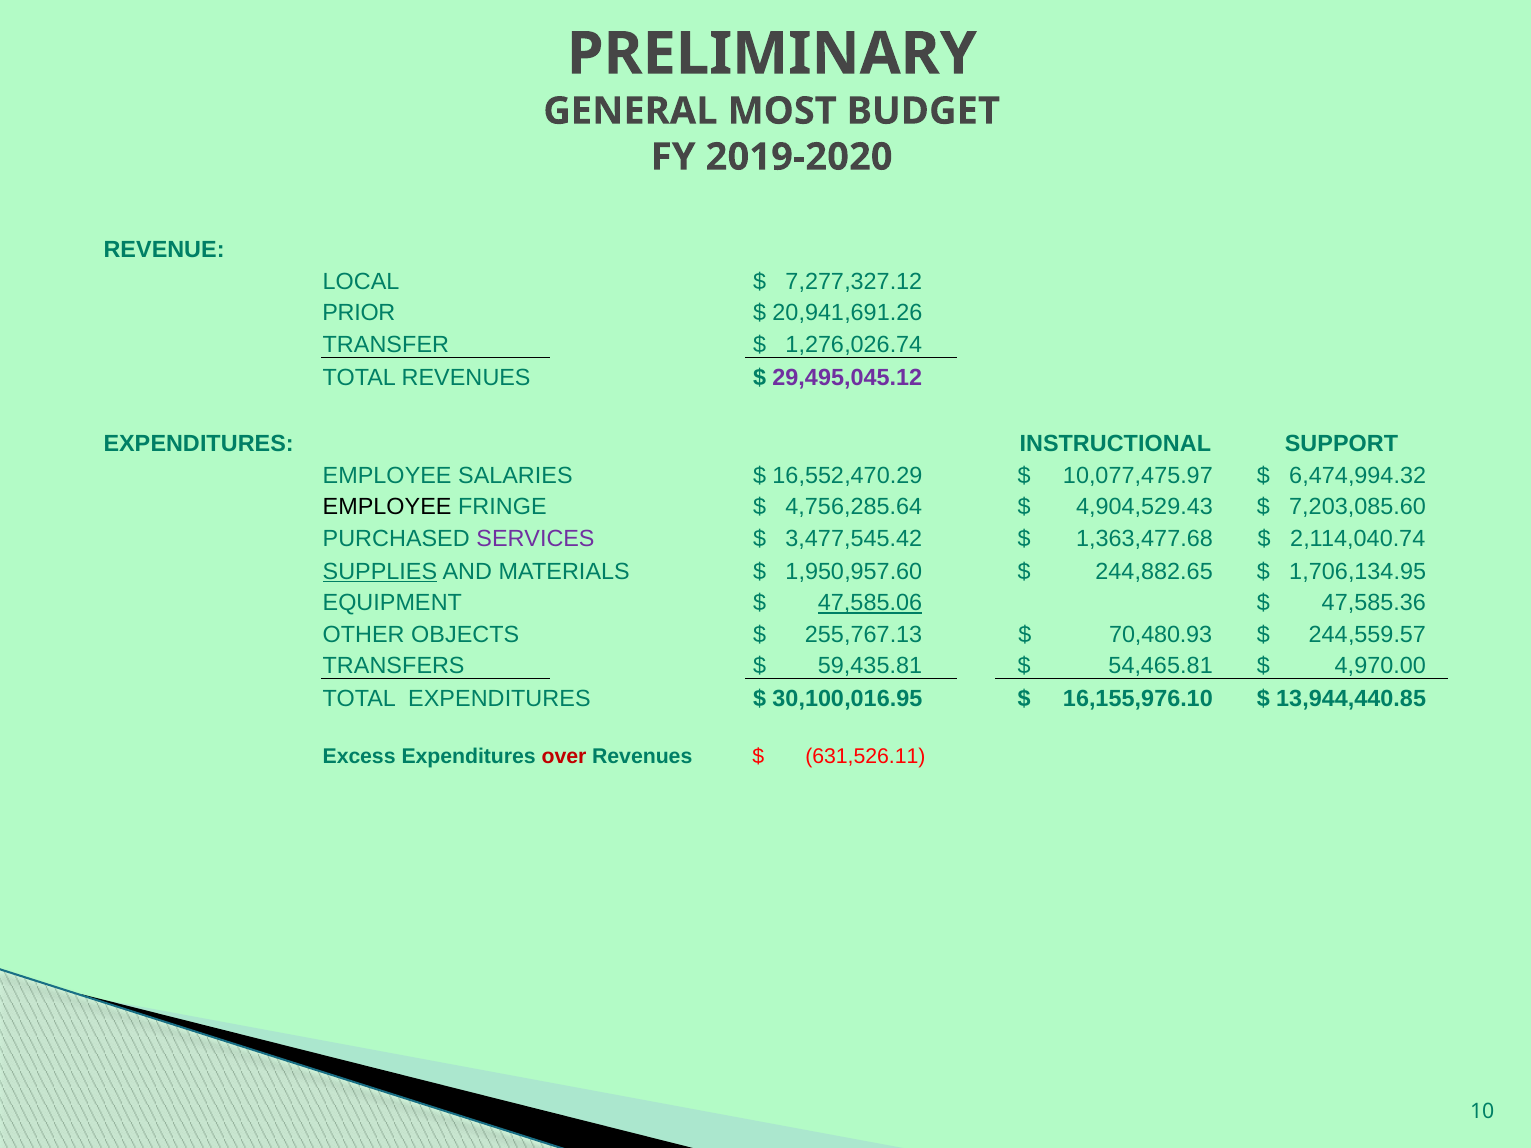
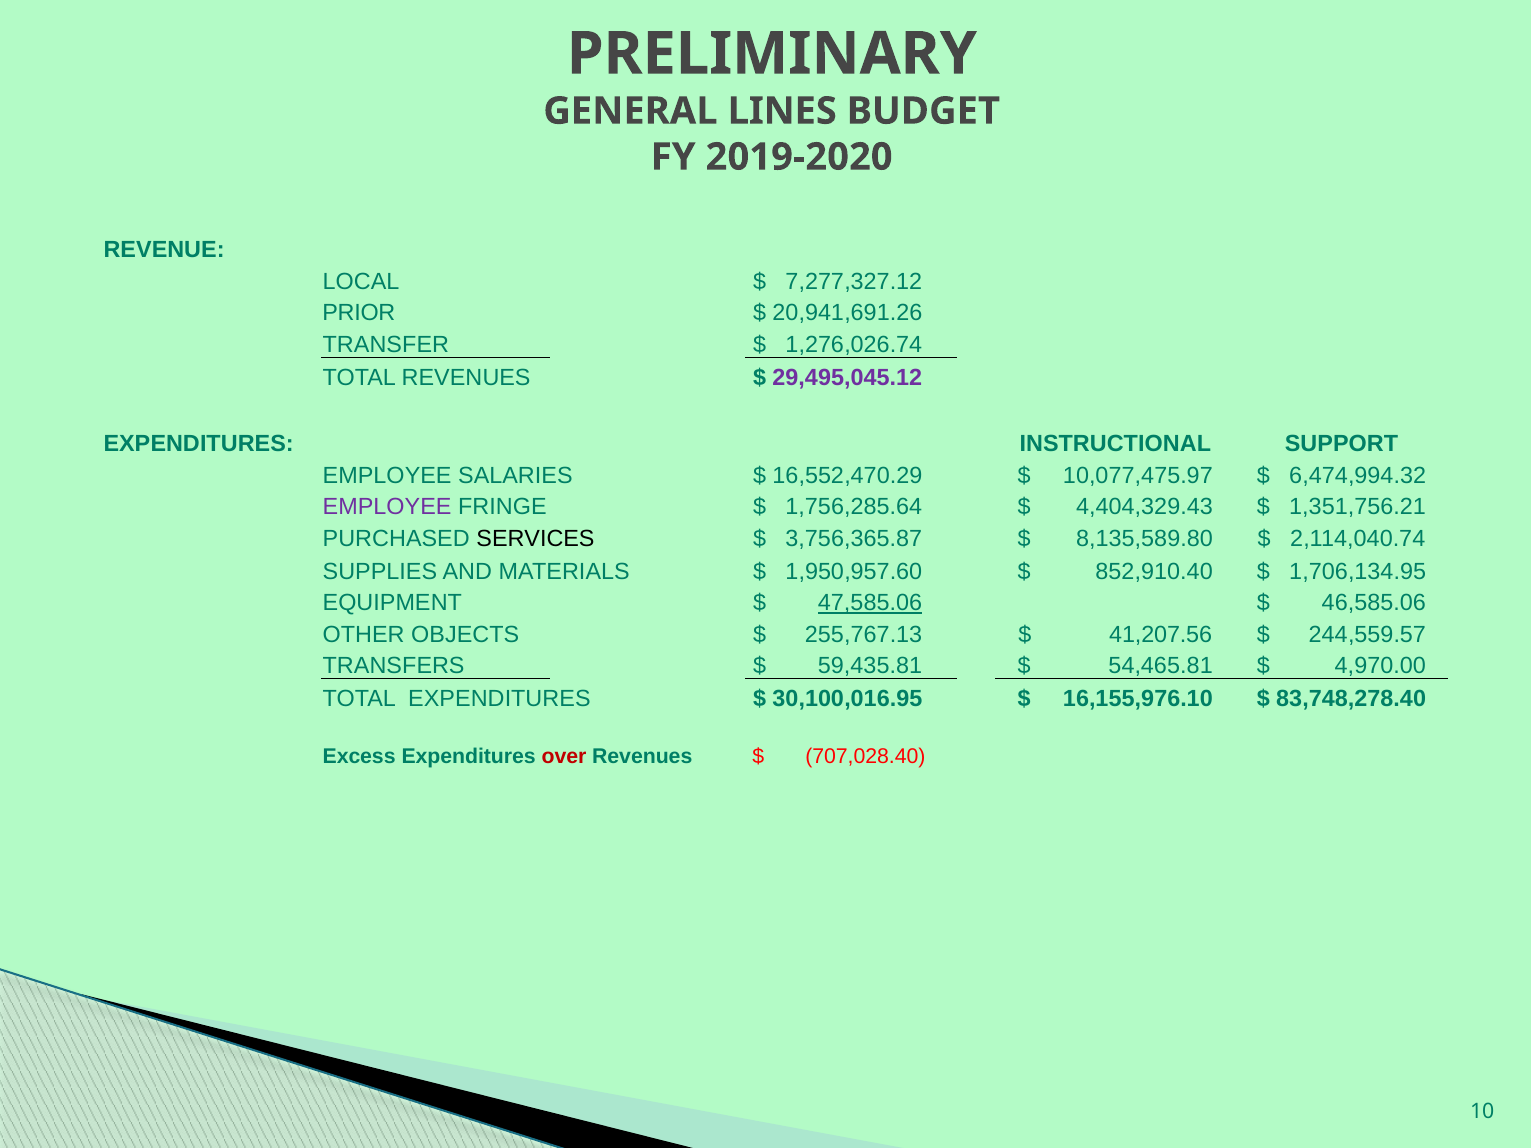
MOST: MOST -> LINES
EMPLOYEE at (387, 507) colour: black -> purple
4,756,285.64: 4,756,285.64 -> 1,756,285.64
4,904,529.43: 4,904,529.43 -> 4,404,329.43
7,203,085.60: 7,203,085.60 -> 1,351,756.21
SERVICES colour: purple -> black
3,477,545.42: 3,477,545.42 -> 3,756,365.87
1,363,477.68: 1,363,477.68 -> 8,135,589.80
SUPPLIES underline: present -> none
244,882.65: 244,882.65 -> 852,910.40
47,585.36: 47,585.36 -> 46,585.06
70,480.93: 70,480.93 -> 41,207.56
13,944,440.85: 13,944,440.85 -> 83,748,278.40
631,526.11: 631,526.11 -> 707,028.40
